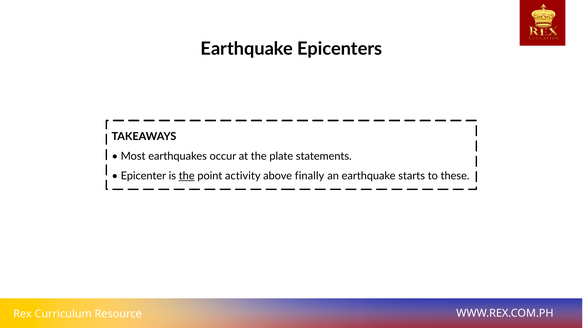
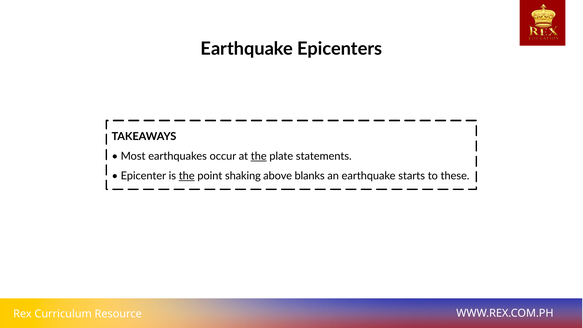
the at (259, 156) underline: none -> present
activity: activity -> shaking
finally: finally -> blanks
